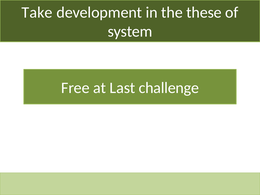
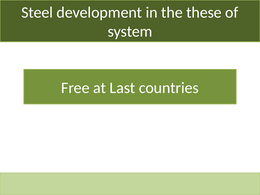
Take: Take -> Steel
challenge: challenge -> countries
